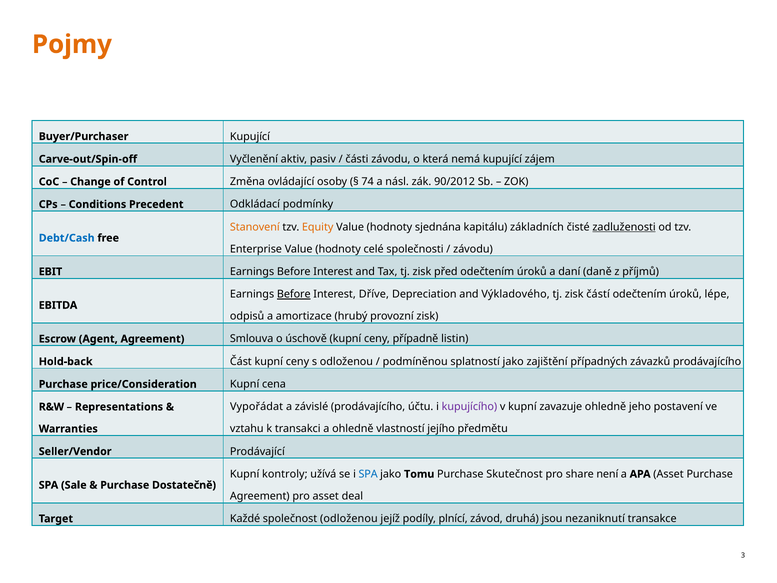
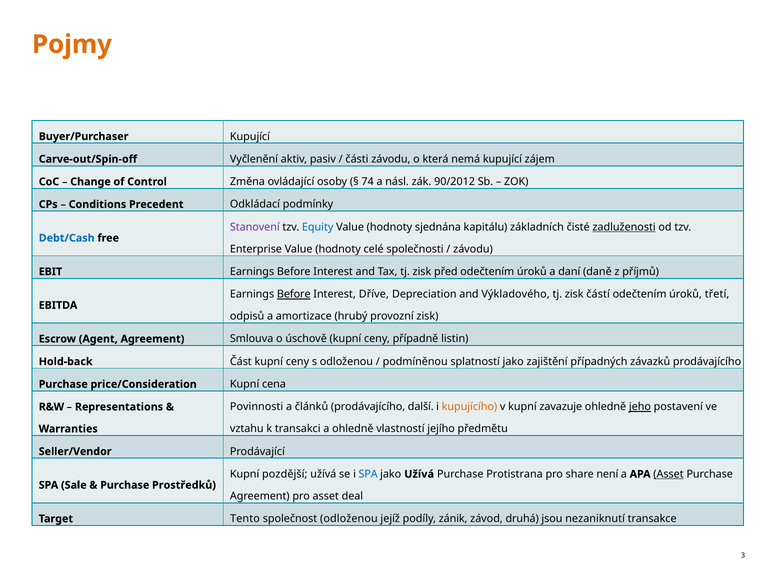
Stanovení colour: orange -> purple
Equity colour: orange -> blue
lépe: lépe -> třetí
Vypořádat: Vypořádat -> Povinnosti
závislé: závislé -> článků
účtu: účtu -> další
kupujícího colour: purple -> orange
jeho underline: none -> present
kontroly: kontroly -> pozdější
jako Tomu: Tomu -> Užívá
Skutečnost: Skutečnost -> Protistrana
Asset at (669, 474) underline: none -> present
Dostatečně: Dostatečně -> Prostředků
Každé: Každé -> Tento
plnící: plnící -> zánik
